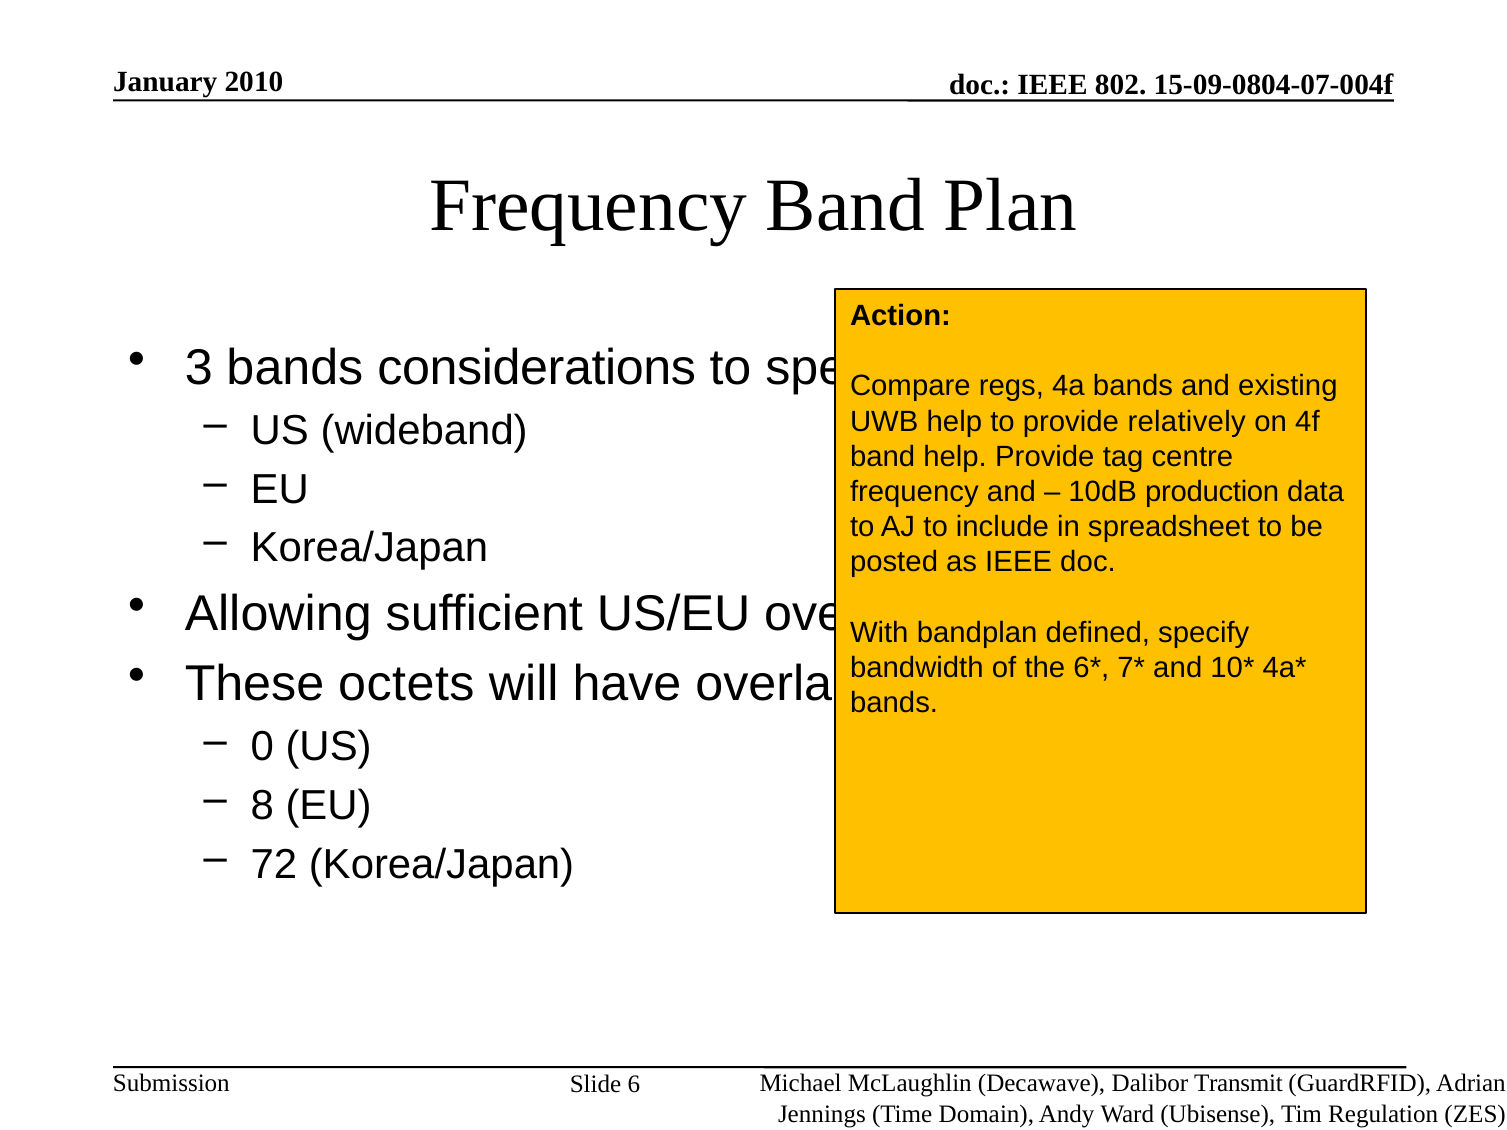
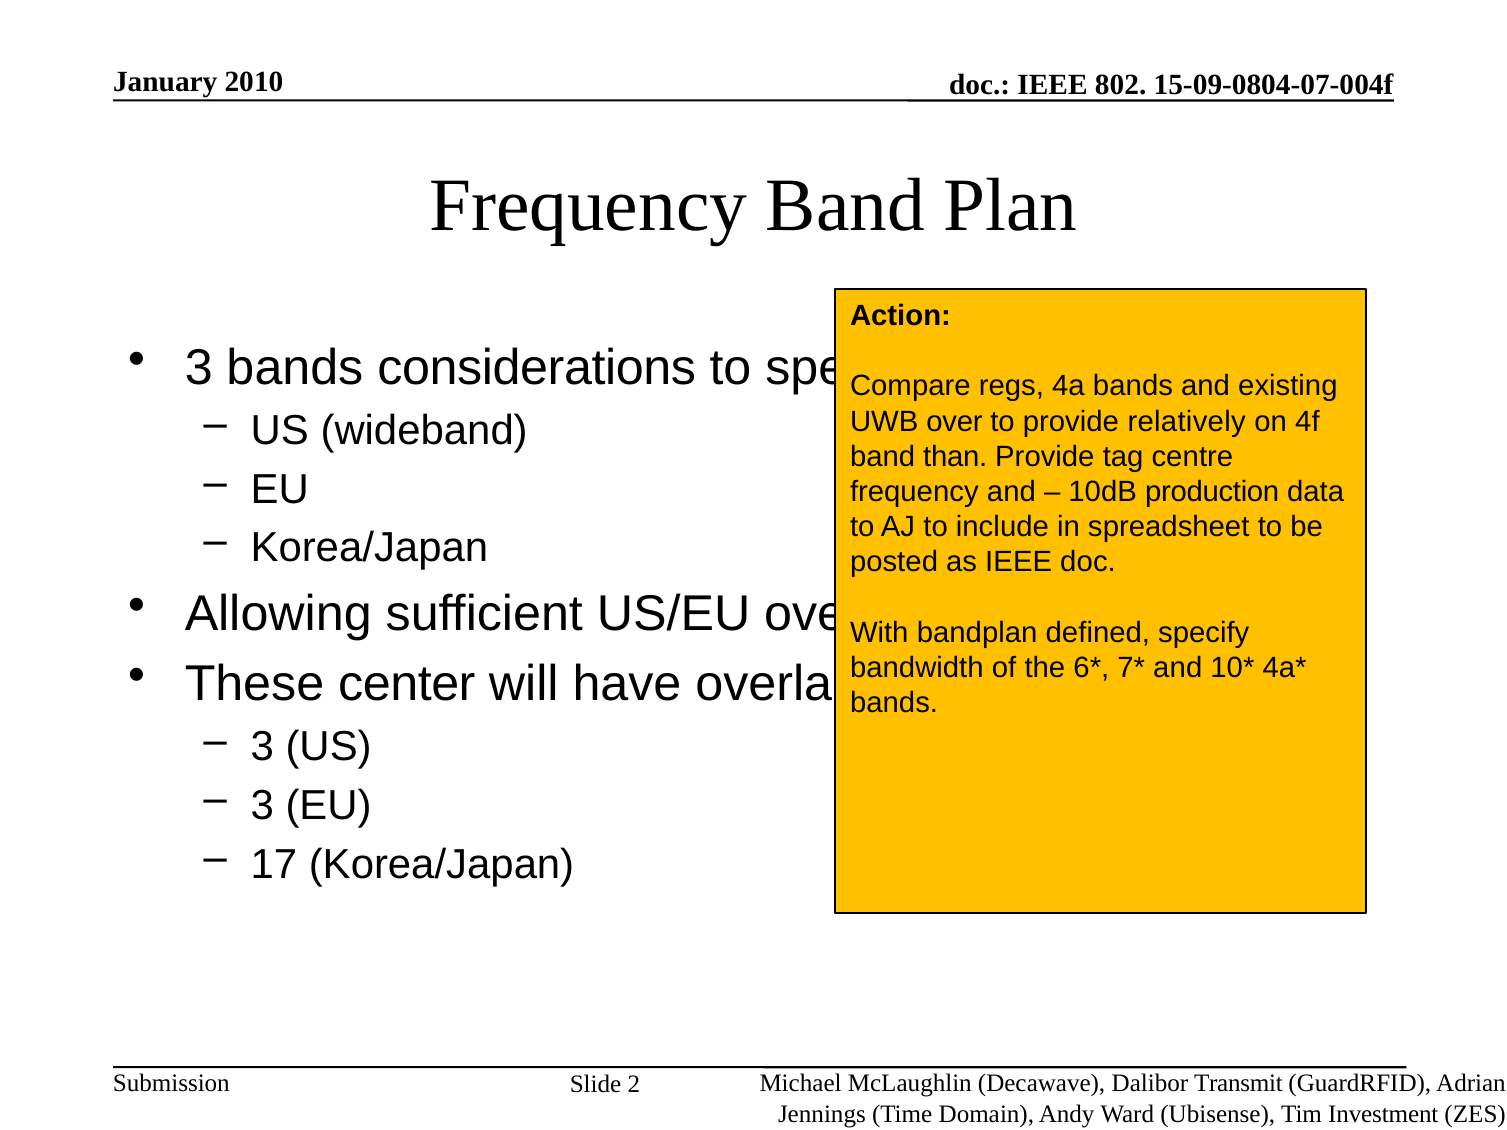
UWB help: help -> over
band help: help -> than
octets: octets -> center
0 at (262, 747): 0 -> 3
8 at (262, 806): 8 -> 3
72: 72 -> 17
6: 6 -> 2
Regulation: Regulation -> Investment
